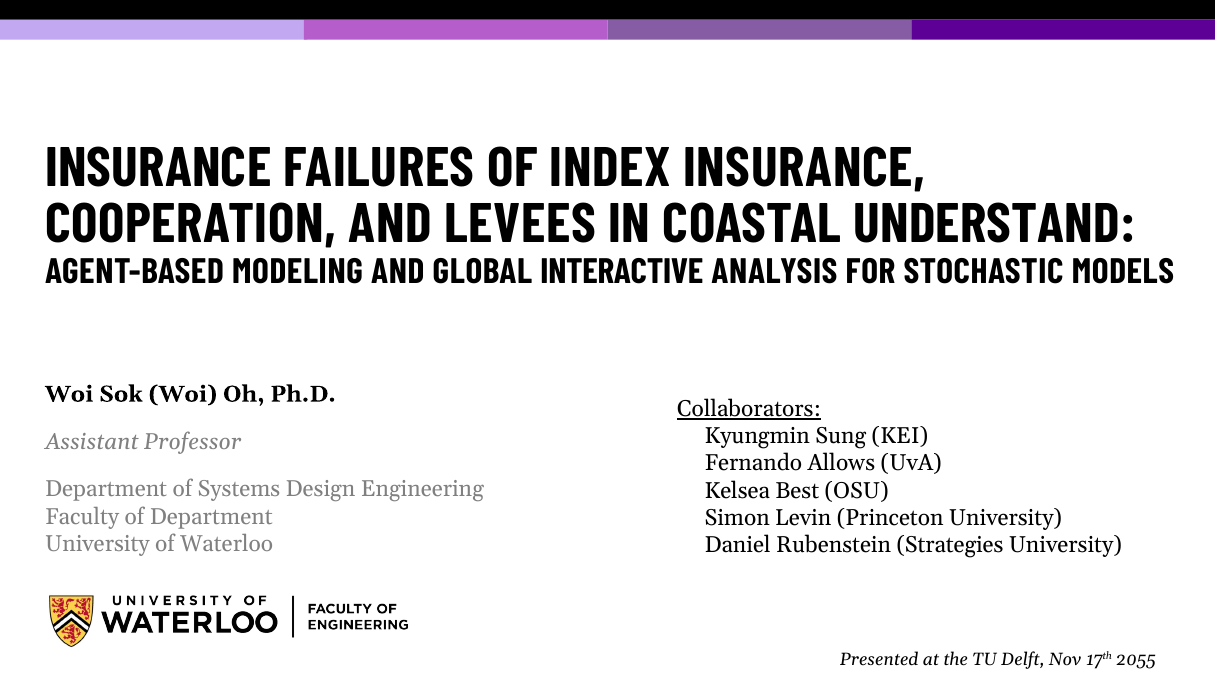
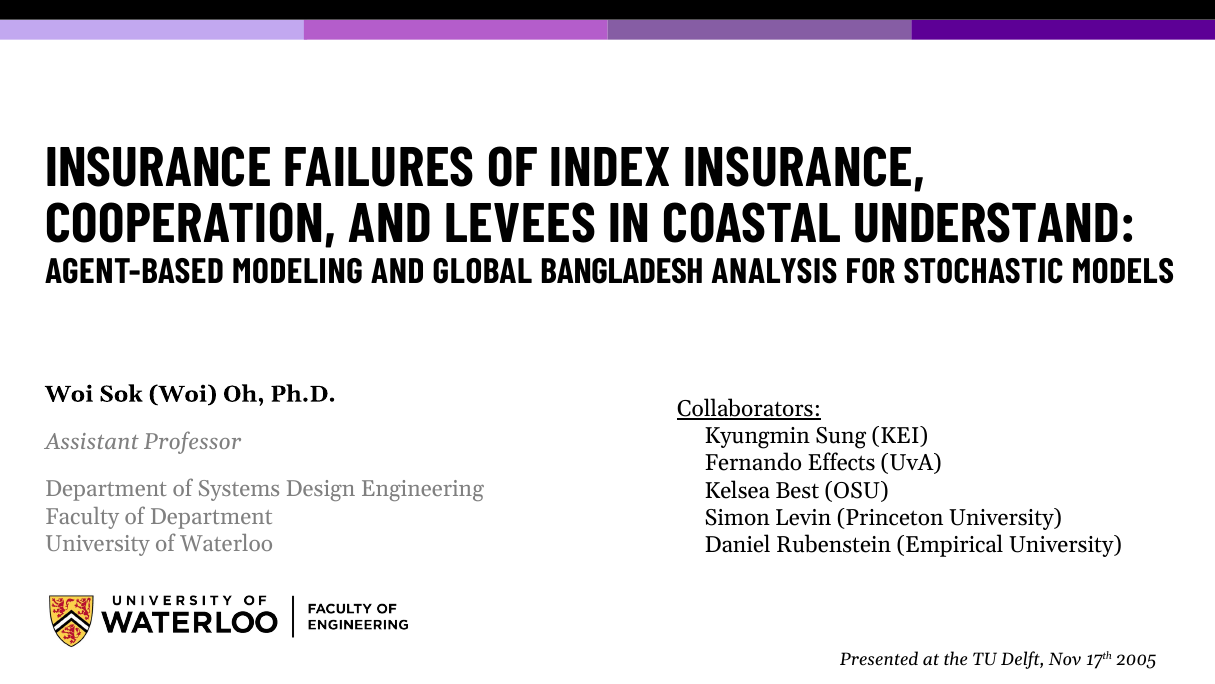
INTERACTIVE: INTERACTIVE -> BANGLADESH
Allows: Allows -> Effects
Strategies: Strategies -> Empirical
2055: 2055 -> 2005
